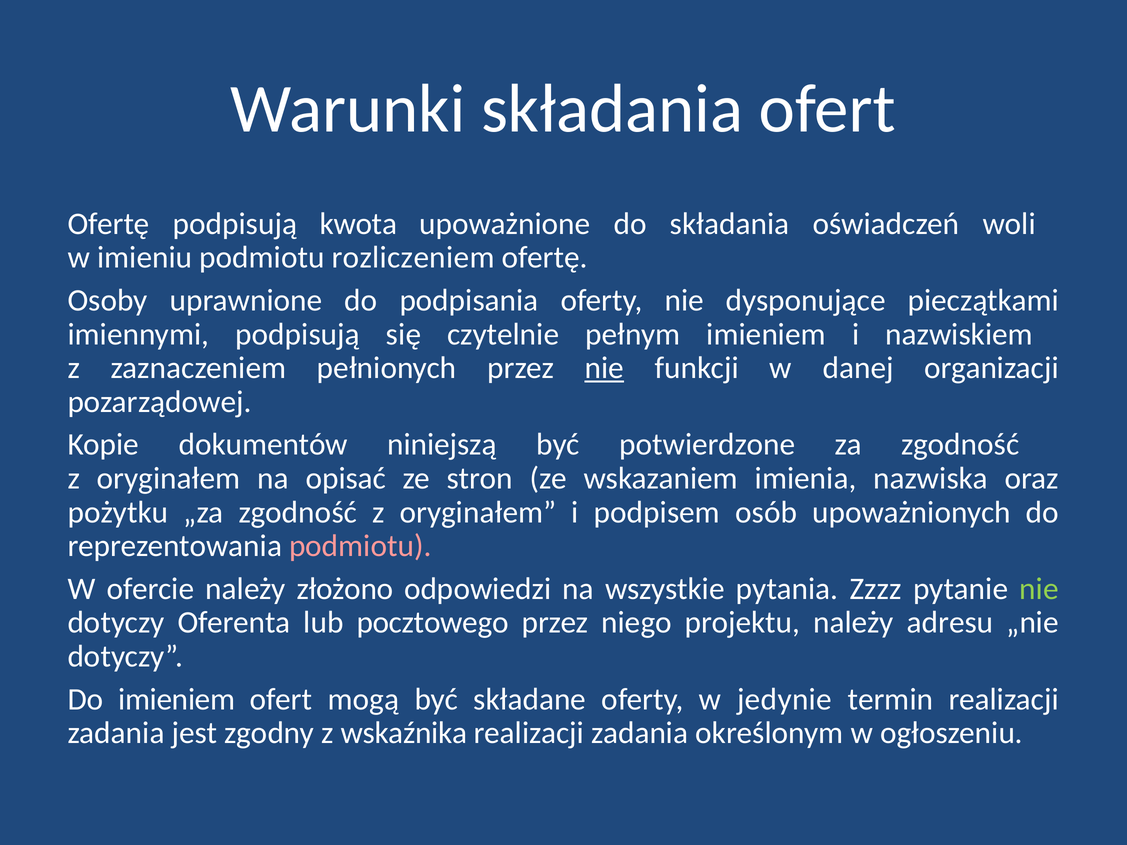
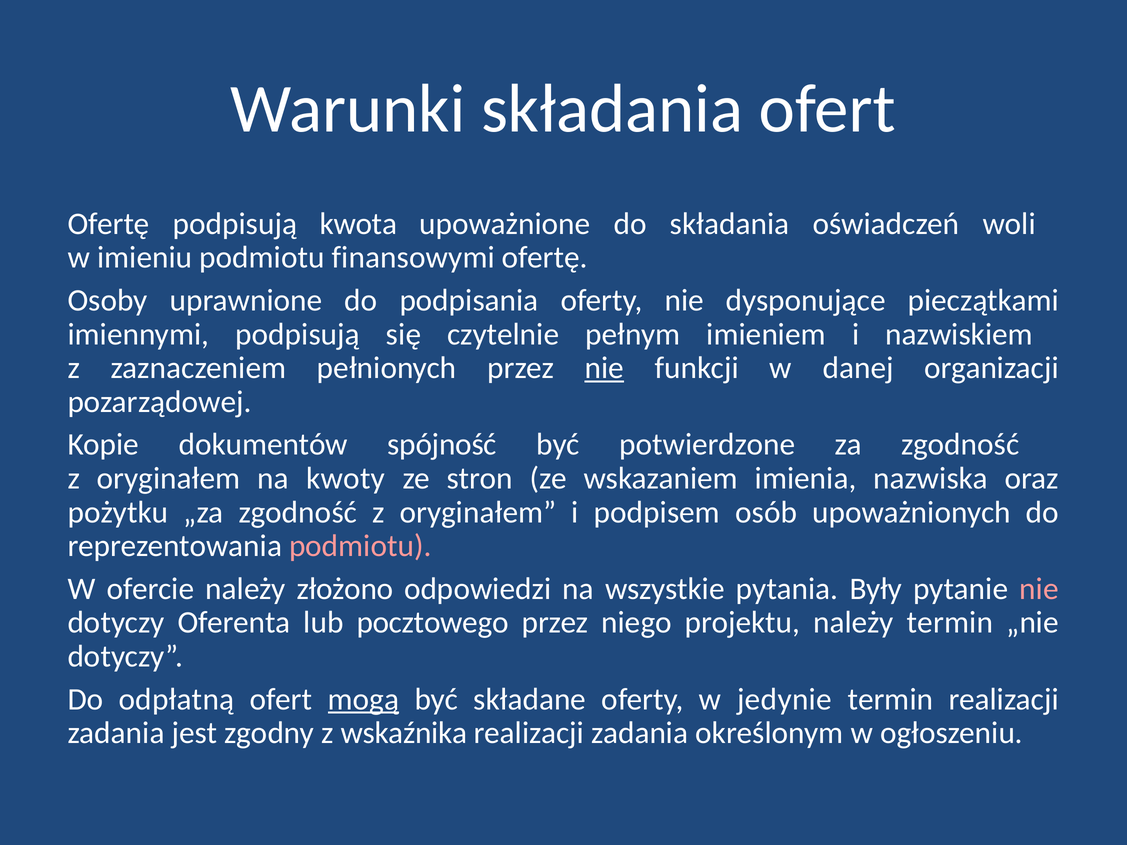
rozliczeniem: rozliczeniem -> finansowymi
niniejszą: niniejszą -> spójność
opisać: opisać -> kwoty
Zzzz: Zzzz -> Były
nie at (1039, 589) colour: light green -> pink
należy adresu: adresu -> termin
Do imieniem: imieniem -> odpłatną
mogą underline: none -> present
